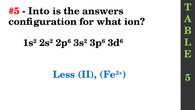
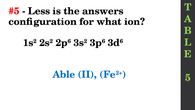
Into: Into -> Less
Less: Less -> Able
